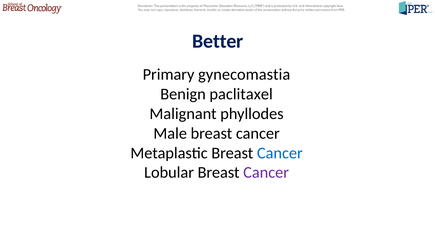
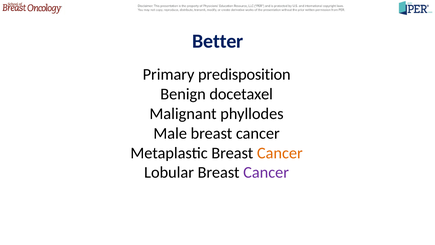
gynecomastia: gynecomastia -> predisposition
paclitaxel: paclitaxel -> docetaxel
Cancer at (280, 153) colour: blue -> orange
